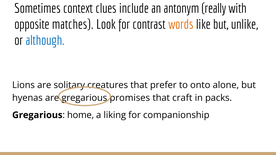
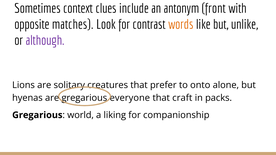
really: really -> front
although colour: blue -> purple
promises: promises -> everyone
home: home -> world
